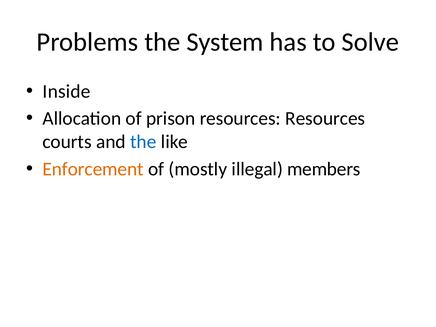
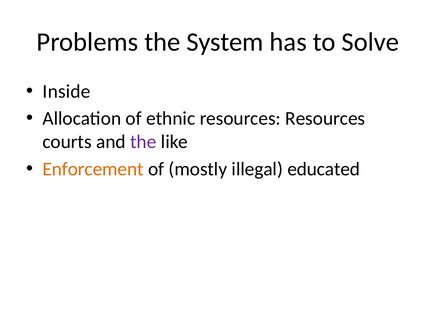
prison: prison -> ethnic
the at (143, 142) colour: blue -> purple
members: members -> educated
